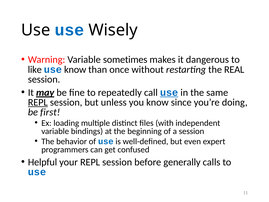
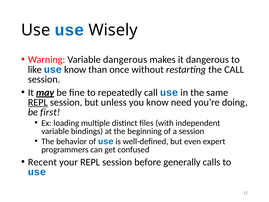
Variable sometimes: sometimes -> dangerous
the REAL: REAL -> CALL
use at (169, 92) underline: present -> none
since: since -> need
Helpful: Helpful -> Recent
